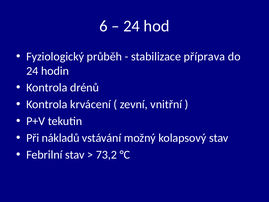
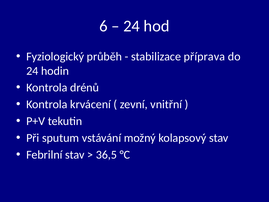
nákladů: nákladů -> sputum
73,2: 73,2 -> 36,5
